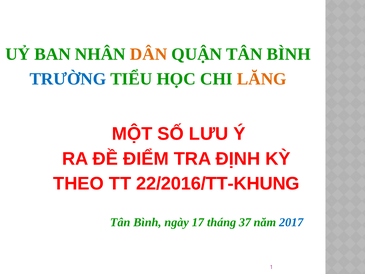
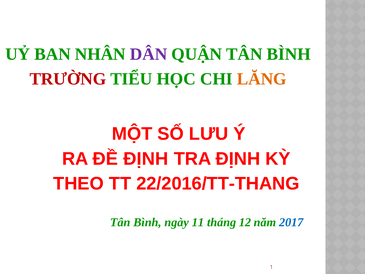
DÂN colour: orange -> purple
TRƯỜNG colour: blue -> red
ĐỀ ĐIỂM: ĐIỂM -> ĐỊNH
22/2016/TT-KHUNG: 22/2016/TT-KHUNG -> 22/2016/TT-THANG
17: 17 -> 11
37: 37 -> 12
